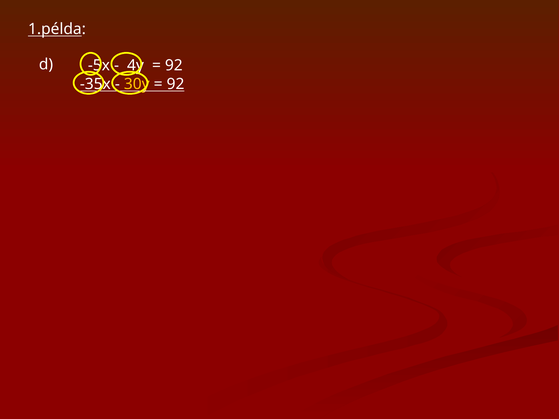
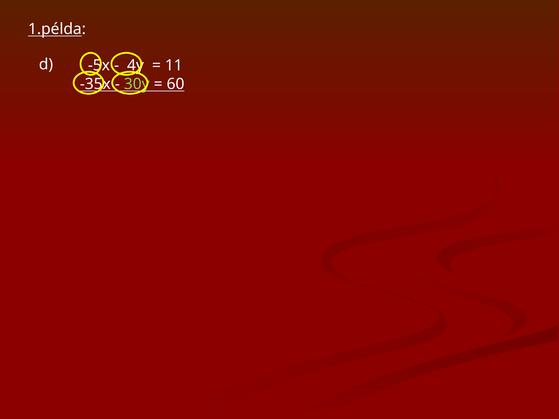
92 at (174, 65): 92 -> 11
30y colour: yellow -> light green
92 at (176, 84): 92 -> 60
